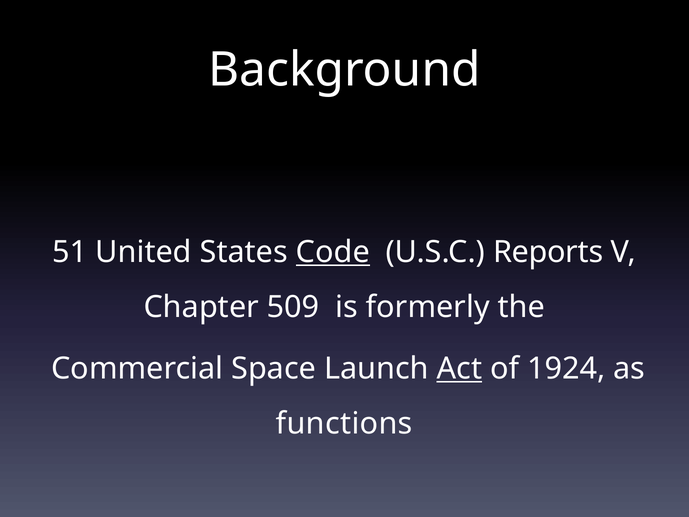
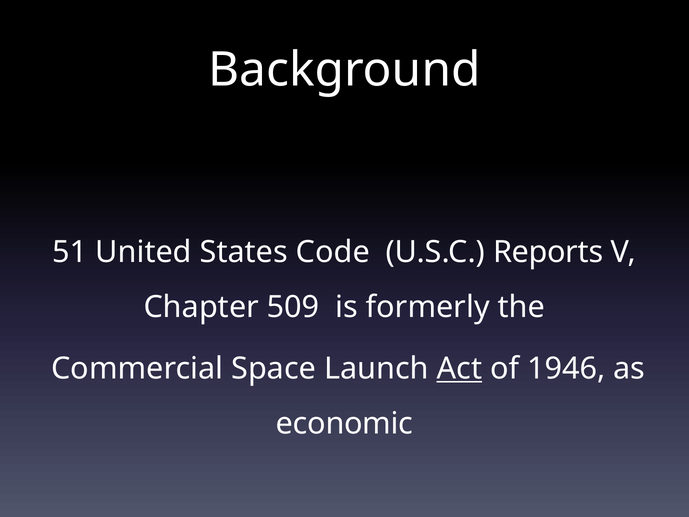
Code underline: present -> none
1924: 1924 -> 1946
functions: functions -> economic
